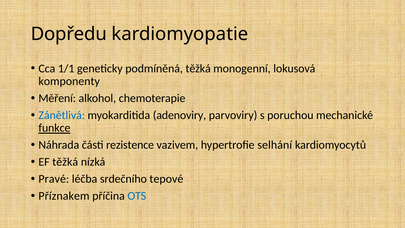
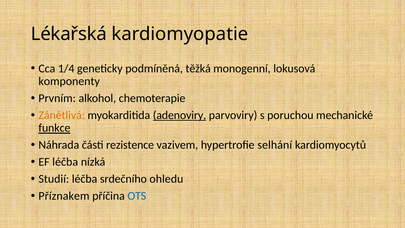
Dopředu: Dopředu -> Lékařská
1/1: 1/1 -> 1/4
Měření: Měření -> Prvním
Zánětlivá colour: blue -> orange
adenoviry underline: none -> present
EF těžká: těžká -> léčba
Pravé: Pravé -> Studií
tepové: tepové -> ohledu
